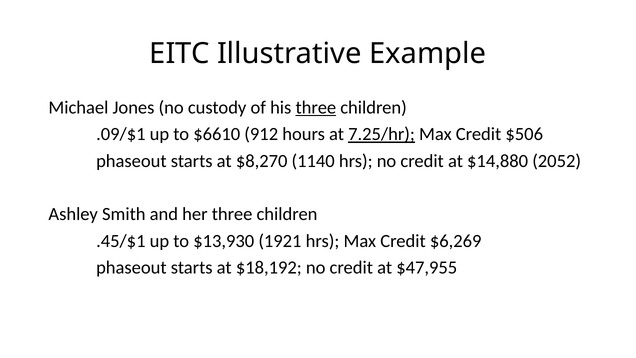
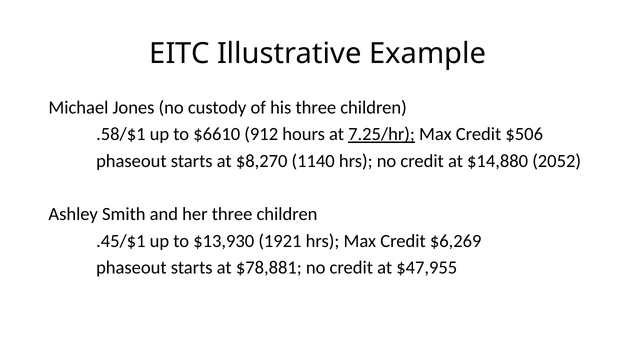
three at (316, 108) underline: present -> none
.09/$1: .09/$1 -> .58/$1
$18,192: $18,192 -> $78,881
